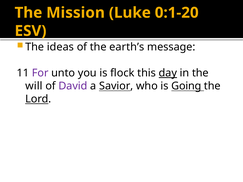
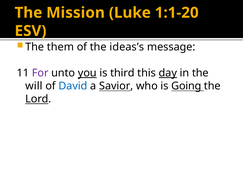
0:1-20: 0:1-20 -> 1:1-20
ideas: ideas -> them
earth’s: earth’s -> ideas’s
you underline: none -> present
flock: flock -> third
David colour: purple -> blue
